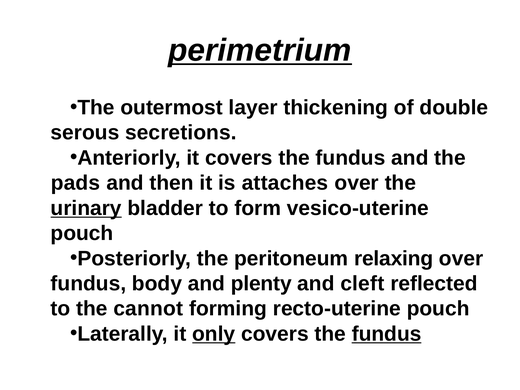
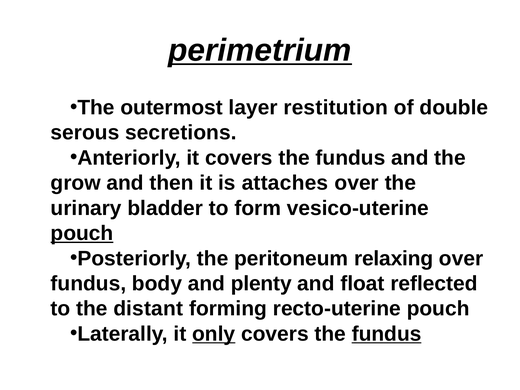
thickening: thickening -> restitution
pads: pads -> grow
urinary underline: present -> none
pouch at (82, 233) underline: none -> present
cleft: cleft -> float
cannot: cannot -> distant
